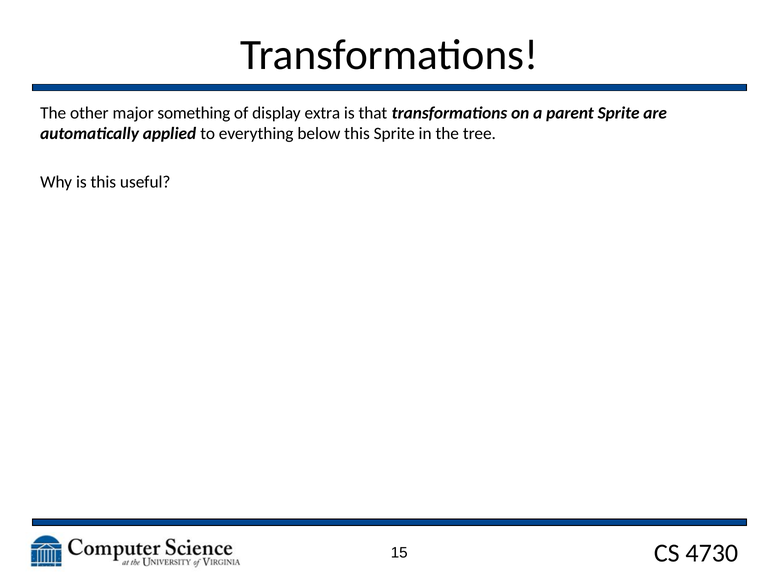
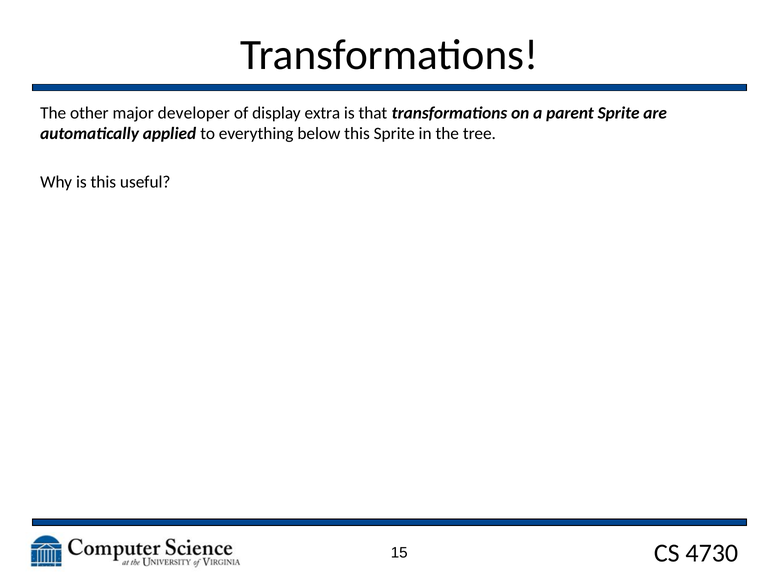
something: something -> developer
